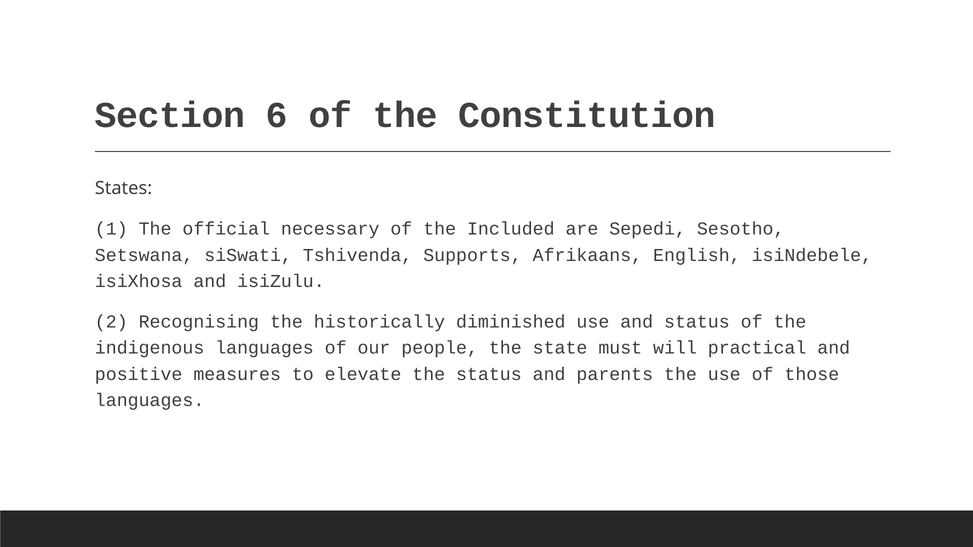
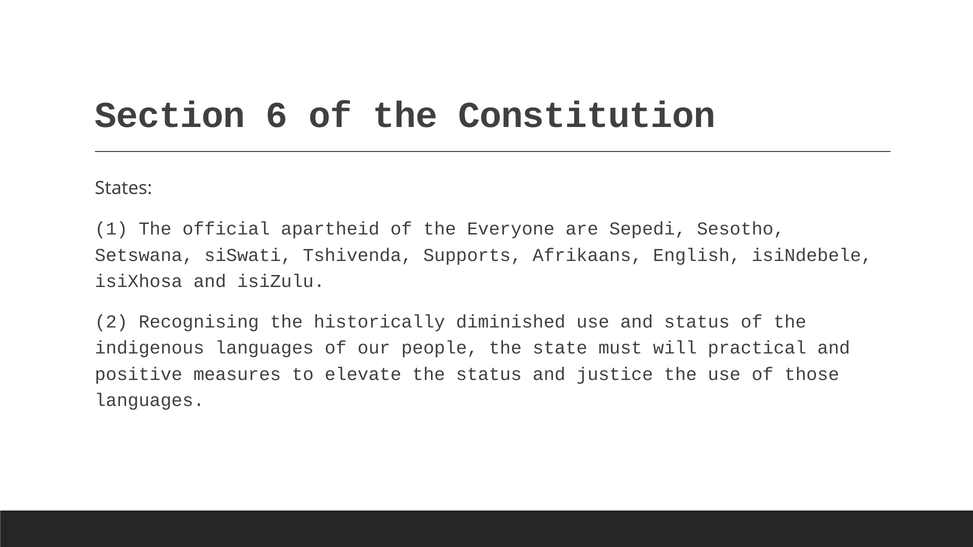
necessary: necessary -> apartheid
Included: Included -> Everyone
parents: parents -> justice
